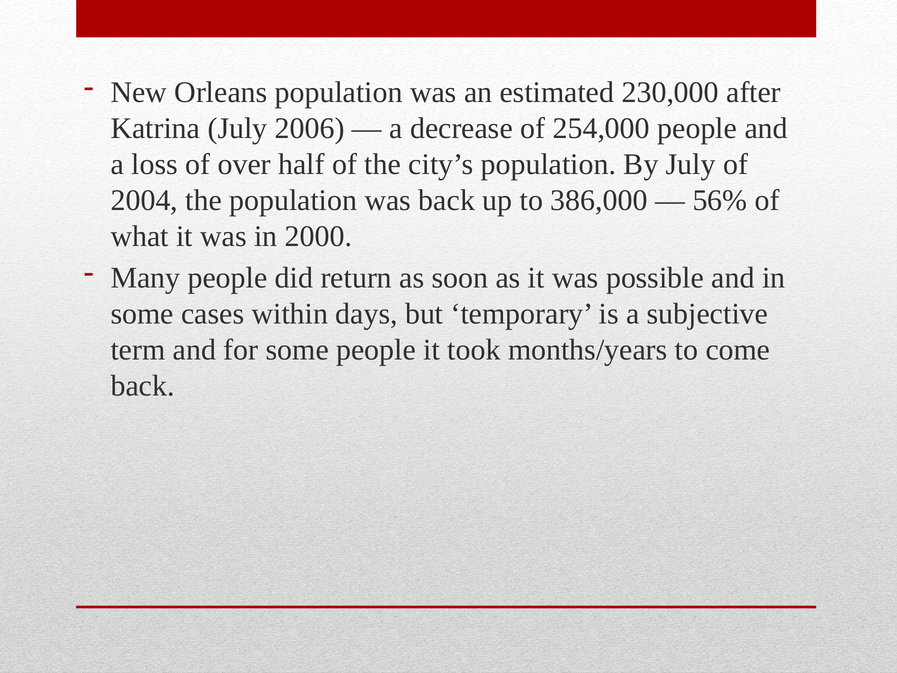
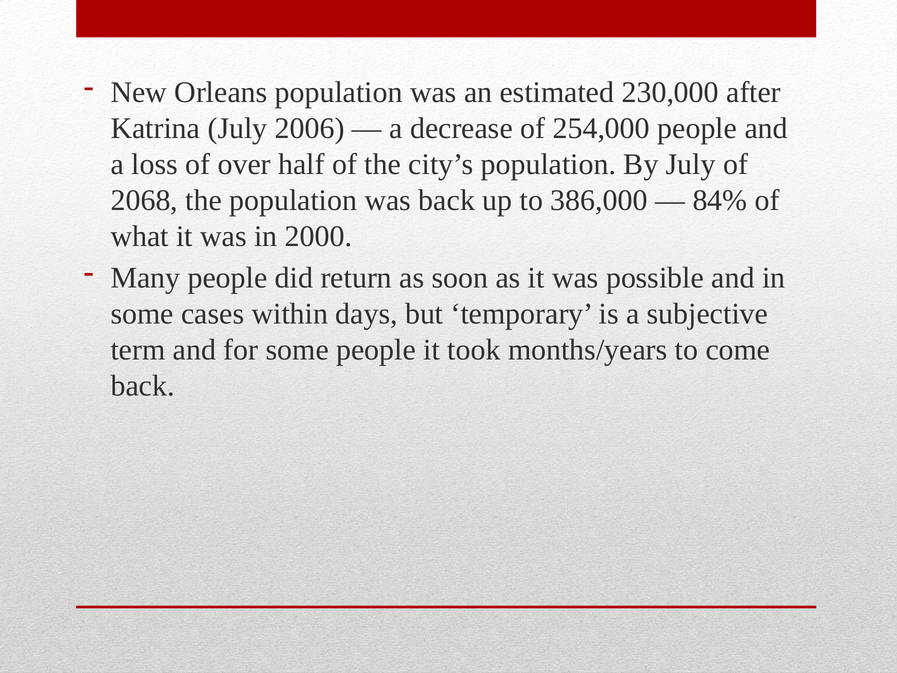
2004: 2004 -> 2068
56%: 56% -> 84%
